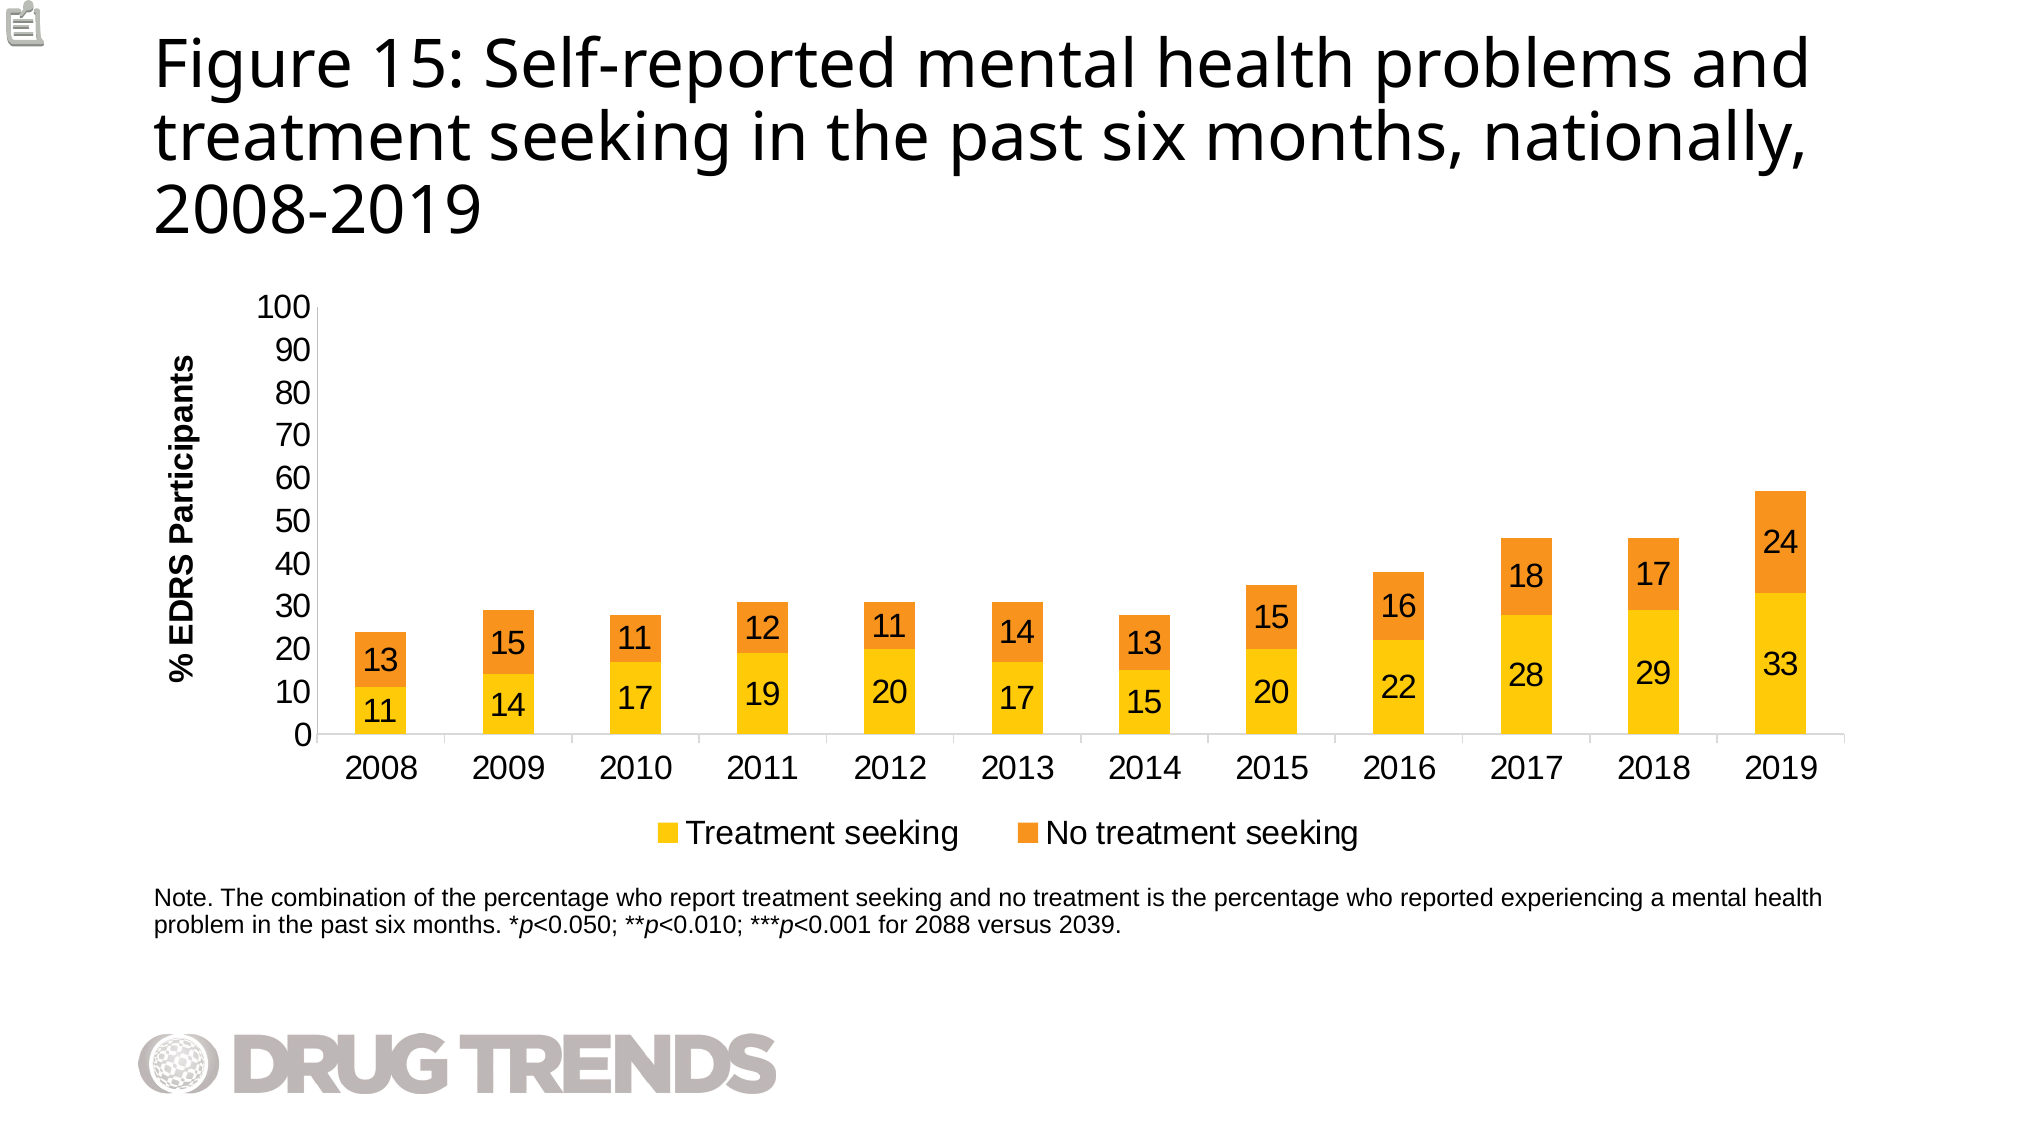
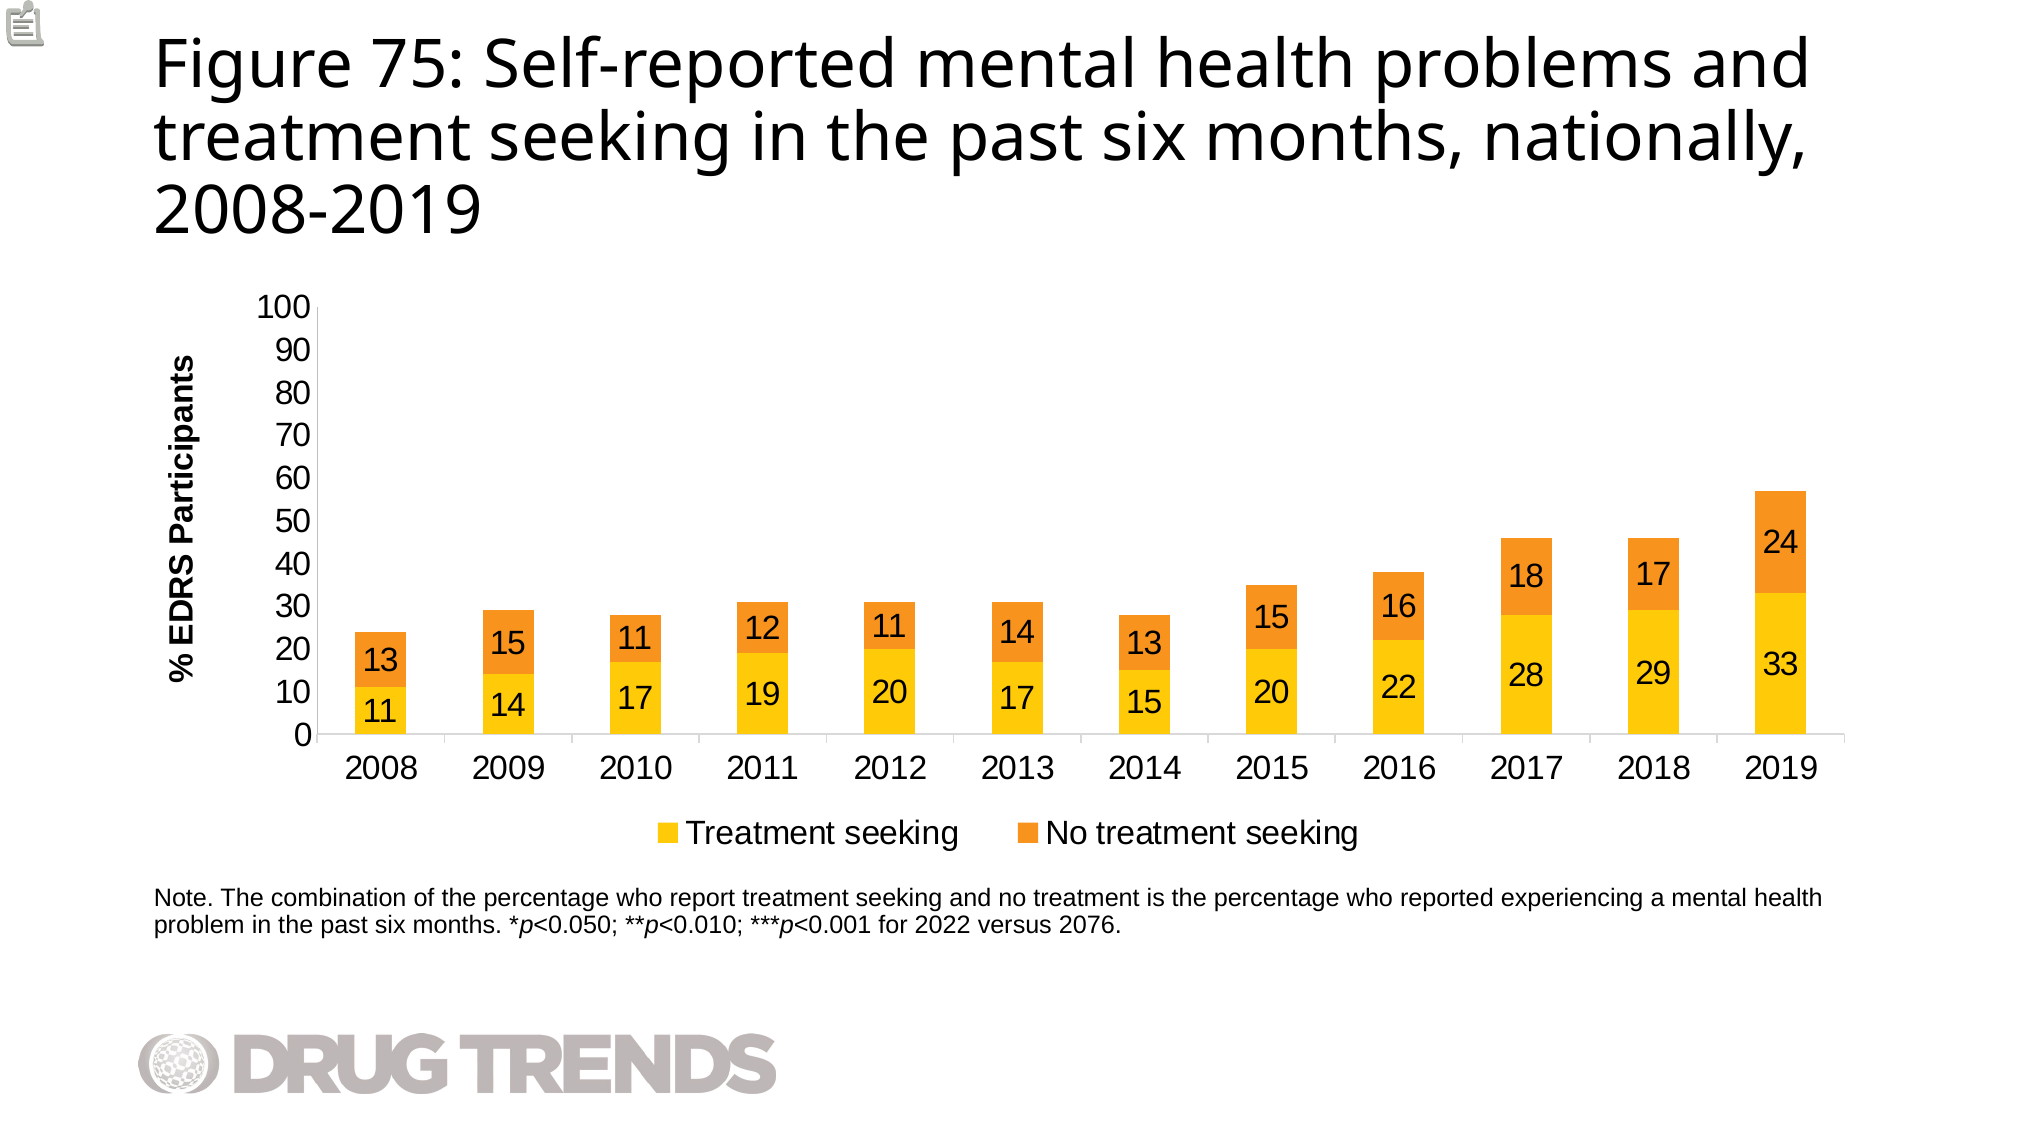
Figure 15: 15 -> 75
2088: 2088 -> 2022
2039: 2039 -> 2076
